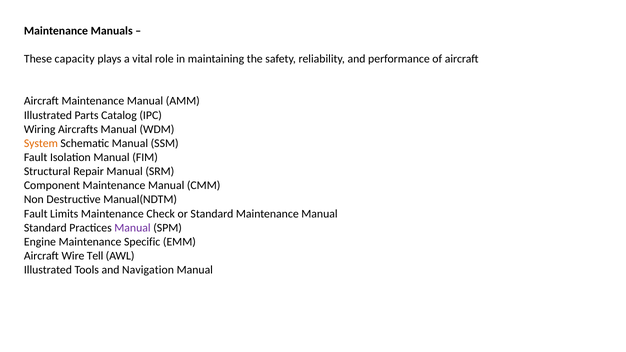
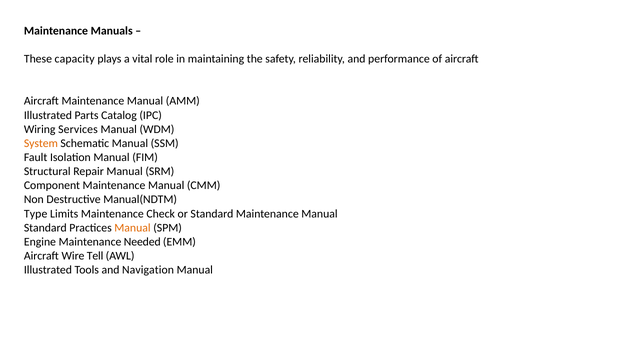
Aircrafts: Aircrafts -> Services
Fault at (36, 214): Fault -> Type
Manual at (132, 228) colour: purple -> orange
Specific: Specific -> Needed
